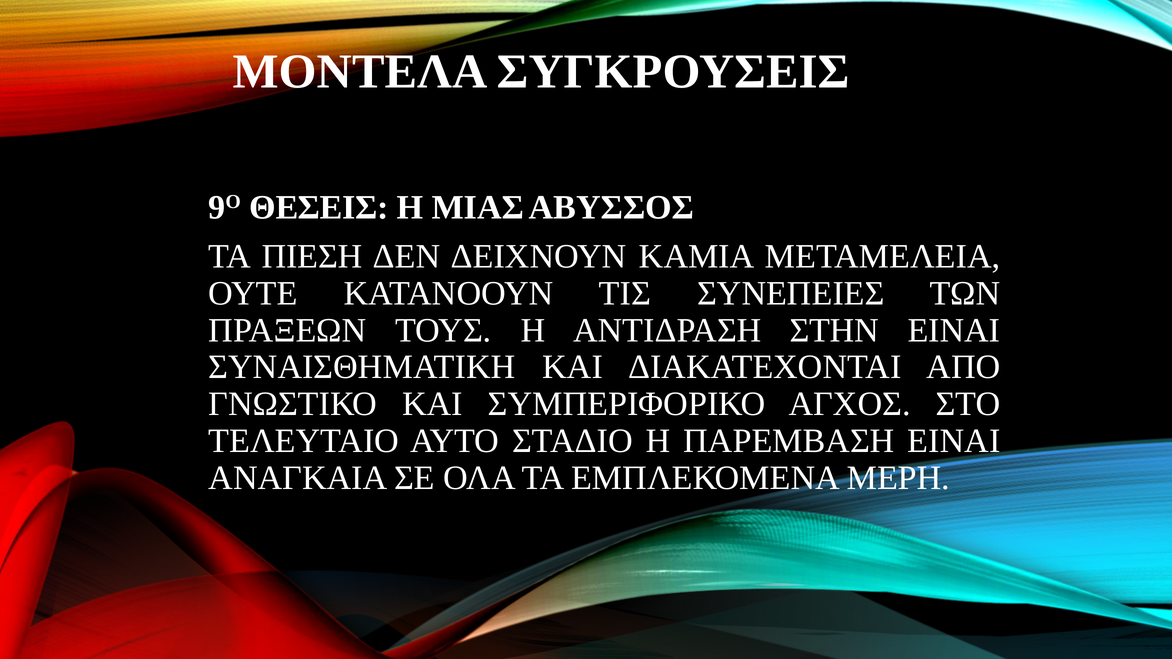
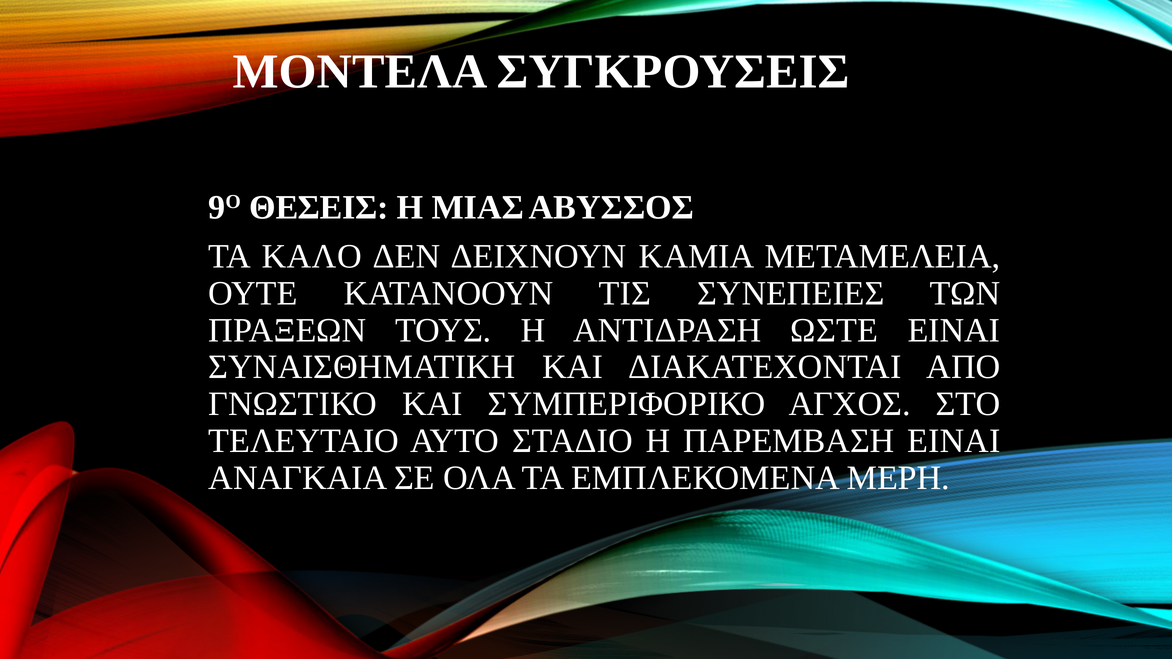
ΠΙΕΣΗ: ΠΙΕΣΗ -> ΚΑΛΟ
ΣΤΗΝ: ΣΤΗΝ -> ΩΣΤΕ
